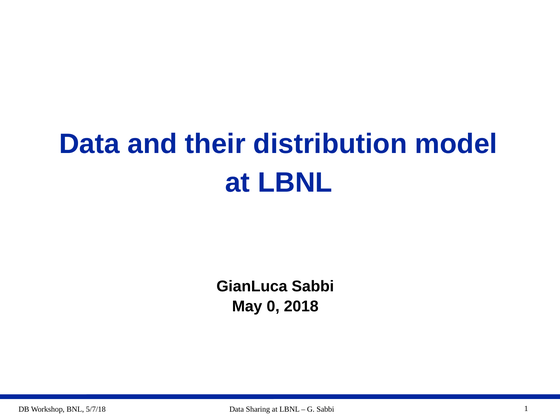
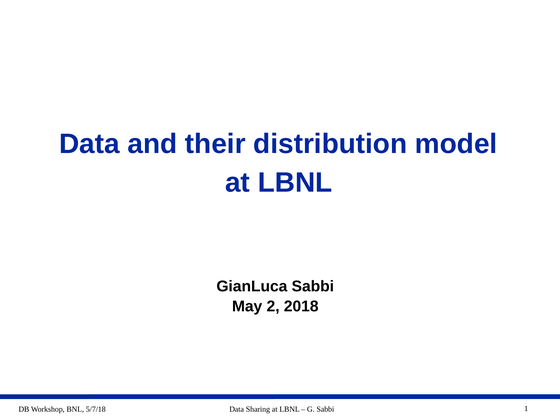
0: 0 -> 2
